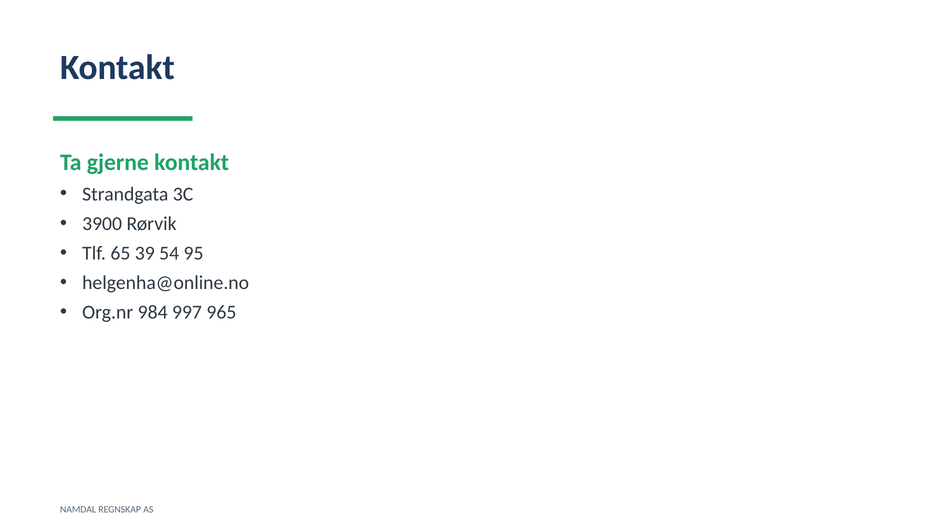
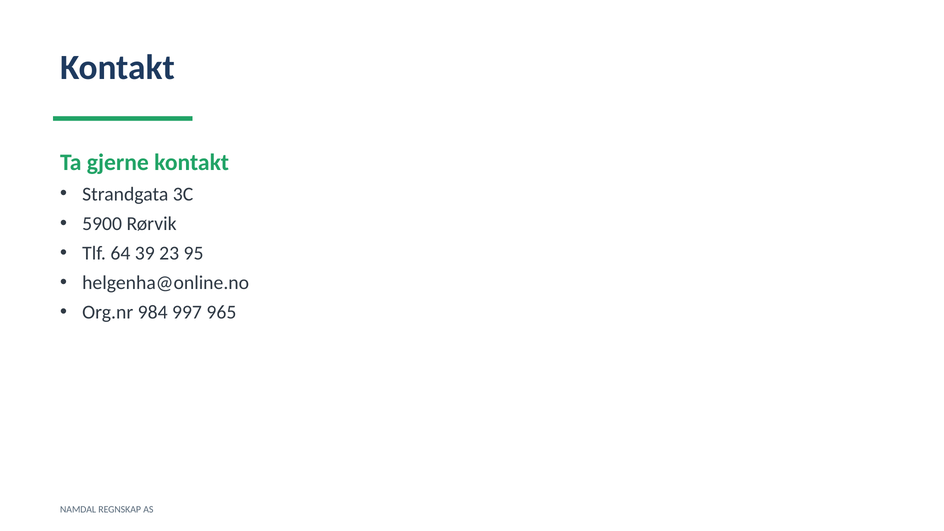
3900: 3900 -> 5900
65: 65 -> 64
54: 54 -> 23
